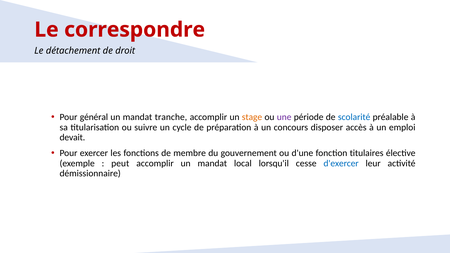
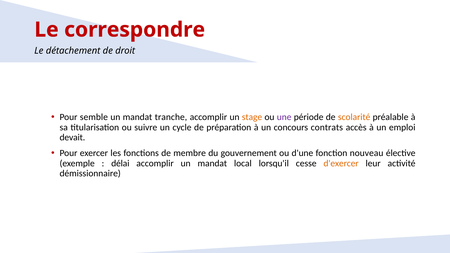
général: général -> semble
scolarité colour: blue -> orange
disposer: disposer -> contrats
titulaires: titulaires -> nouveau
peut: peut -> délai
d'exercer colour: blue -> orange
